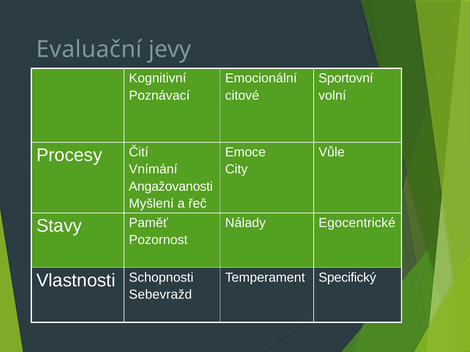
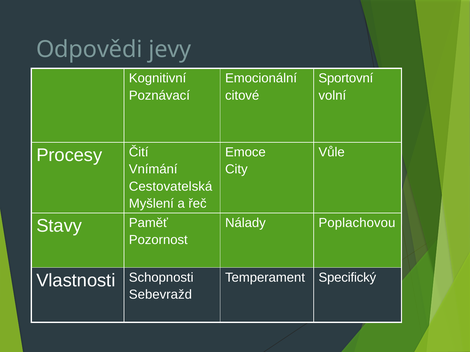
Evaluační: Evaluační -> Odpovědi
Angažovanosti: Angažovanosti -> Cestovatelská
Egocentrické: Egocentrické -> Poplachovou
